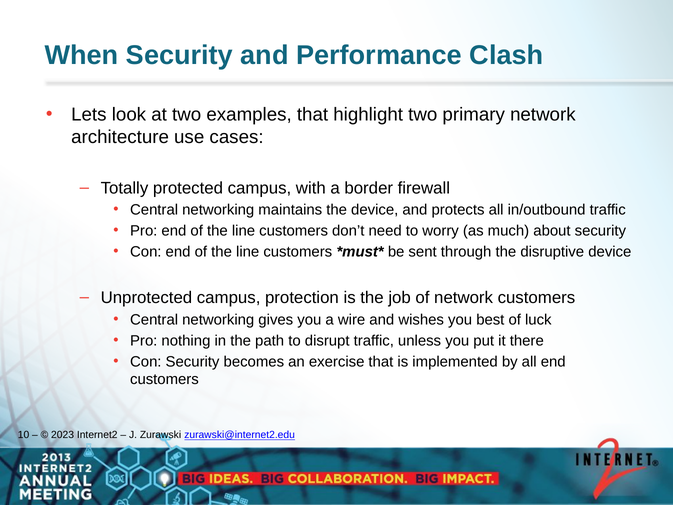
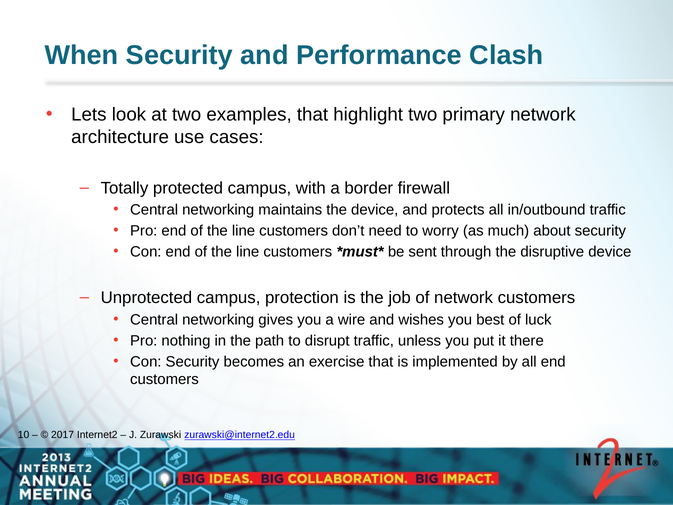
2023: 2023 -> 2017
